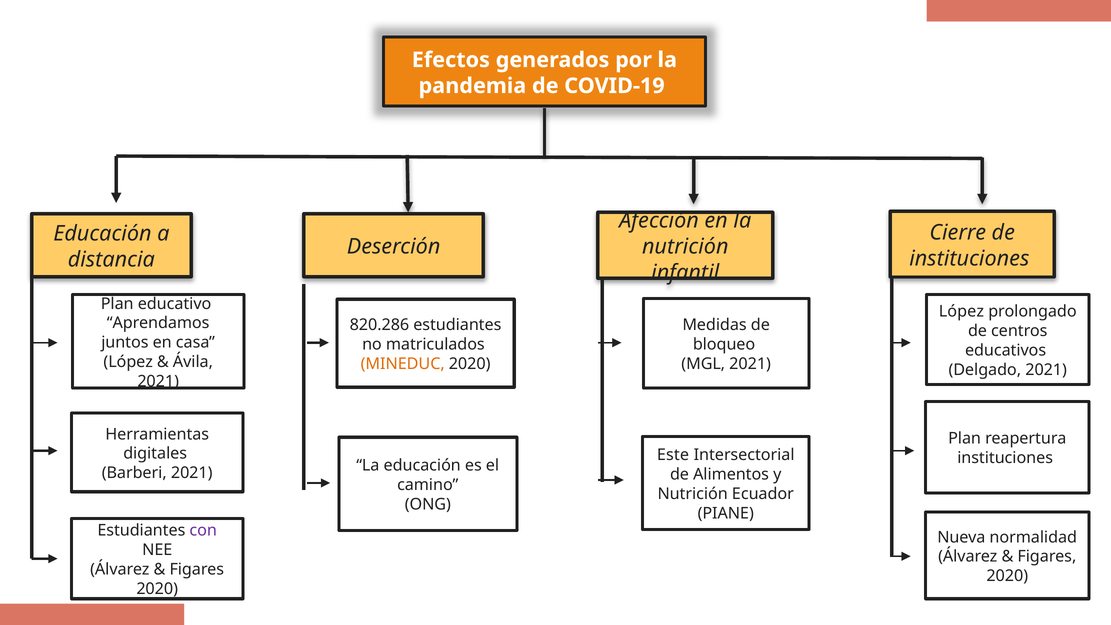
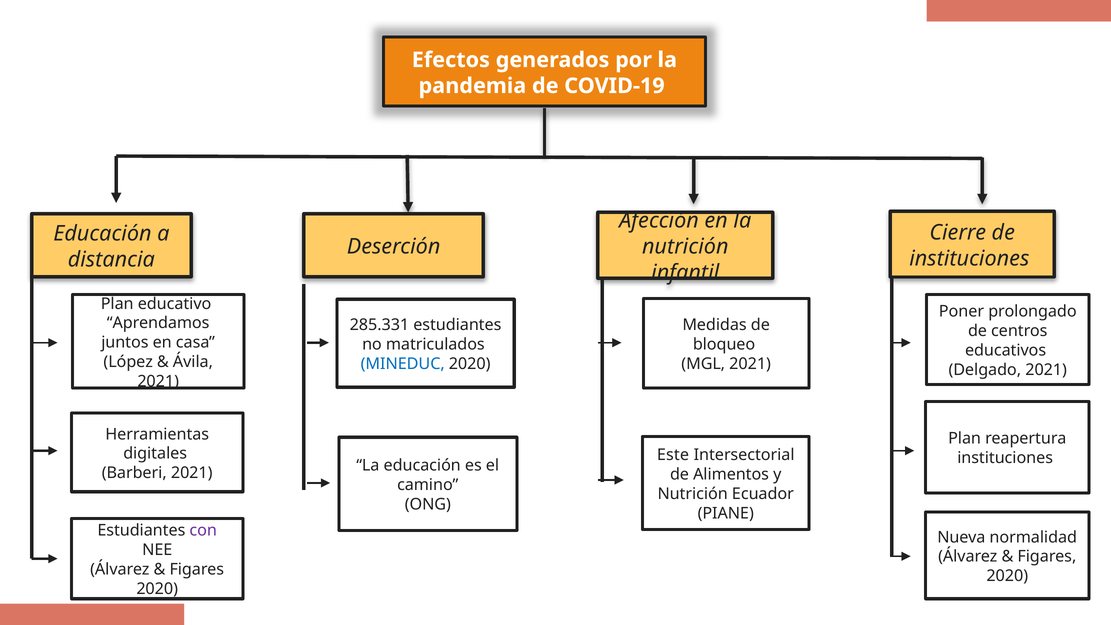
López at (961, 311): López -> Poner
820.286: 820.286 -> 285.331
MINEDUC colour: orange -> blue
